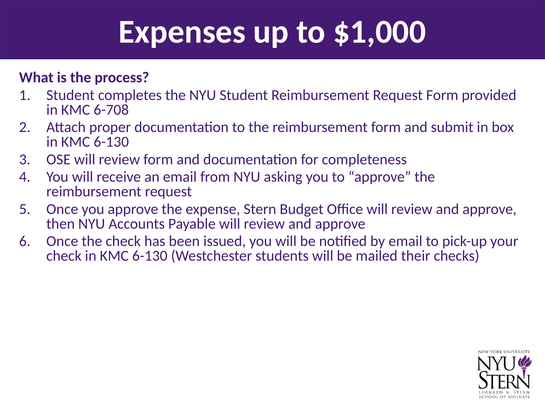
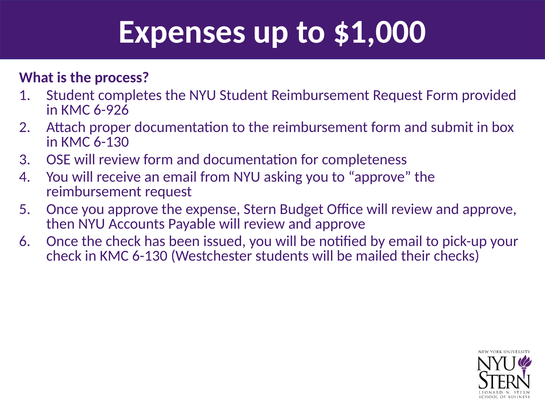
6-708: 6-708 -> 6-926
